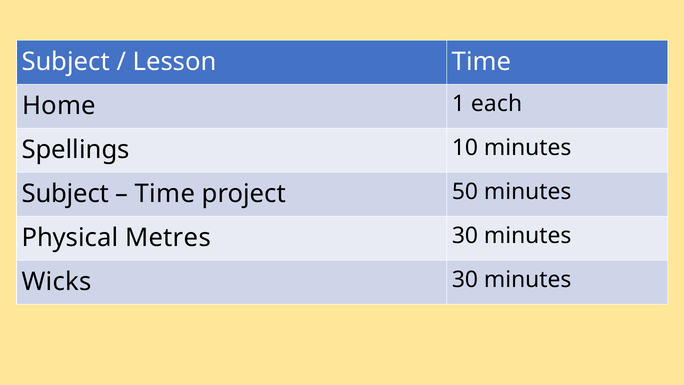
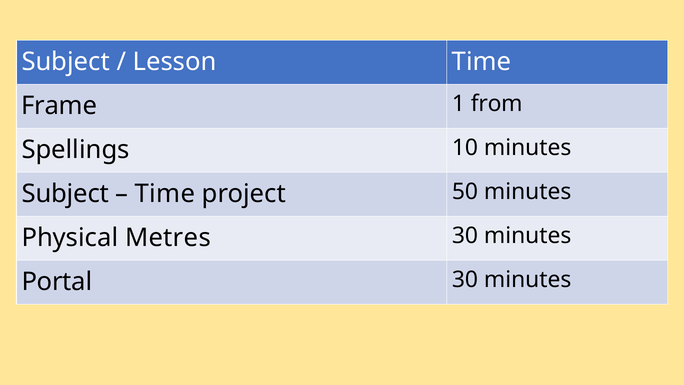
Home: Home -> Frame
each: each -> from
Wicks: Wicks -> Portal
